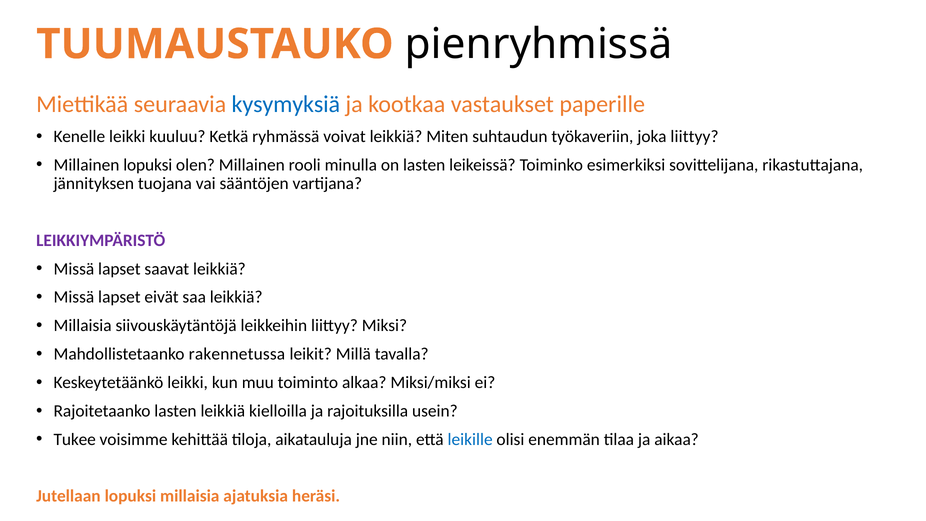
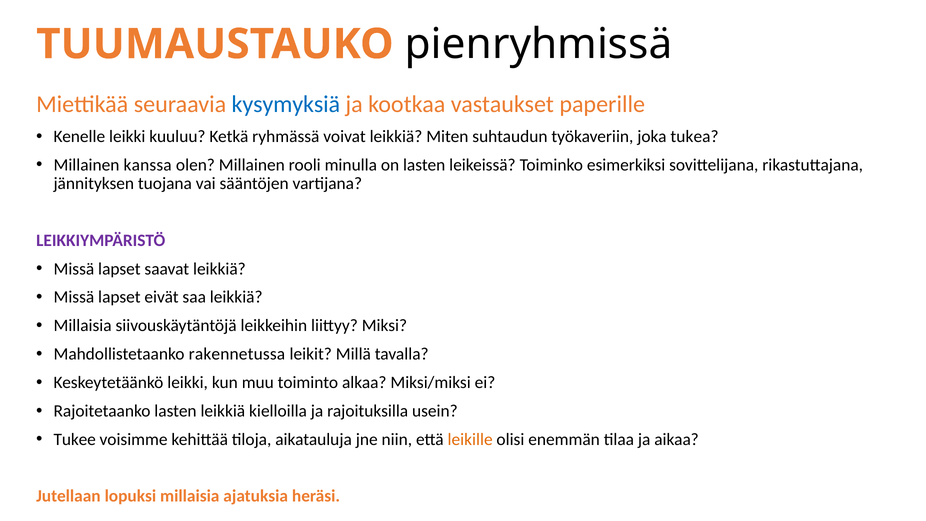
joka liittyy: liittyy -> tukea
Millainen lopuksi: lopuksi -> kanssa
leikille colour: blue -> orange
